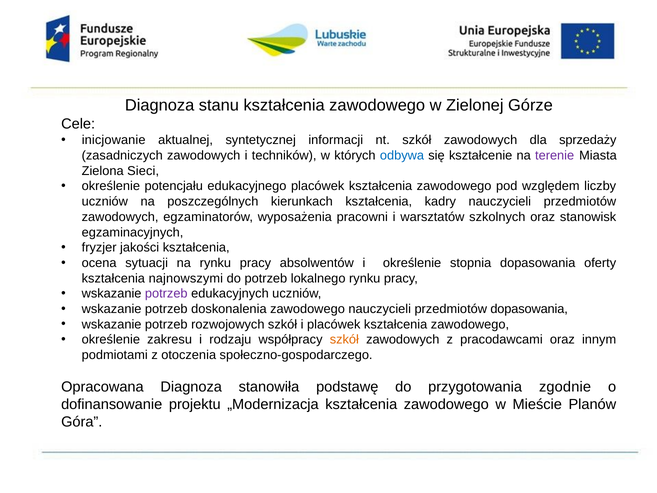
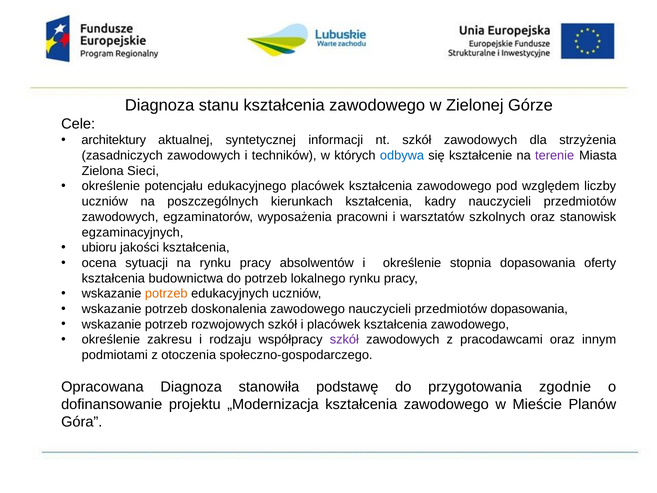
inicjowanie: inicjowanie -> architektury
sprzedaży: sprzedaży -> strzyżenia
fryzjer: fryzjer -> ubioru
najnowszymi: najnowszymi -> budownictwa
potrzeb at (166, 294) colour: purple -> orange
szkół at (344, 340) colour: orange -> purple
